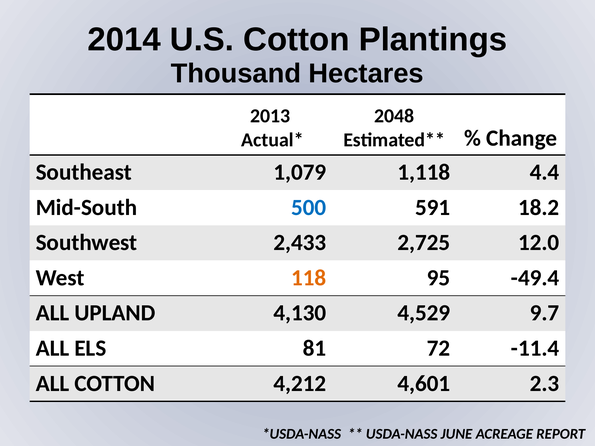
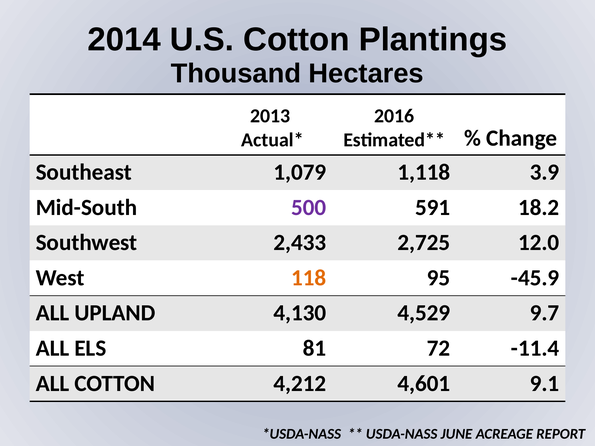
2048: 2048 -> 2016
4.4: 4.4 -> 3.9
500 colour: blue -> purple
-49.4: -49.4 -> -45.9
2.3: 2.3 -> 9.1
